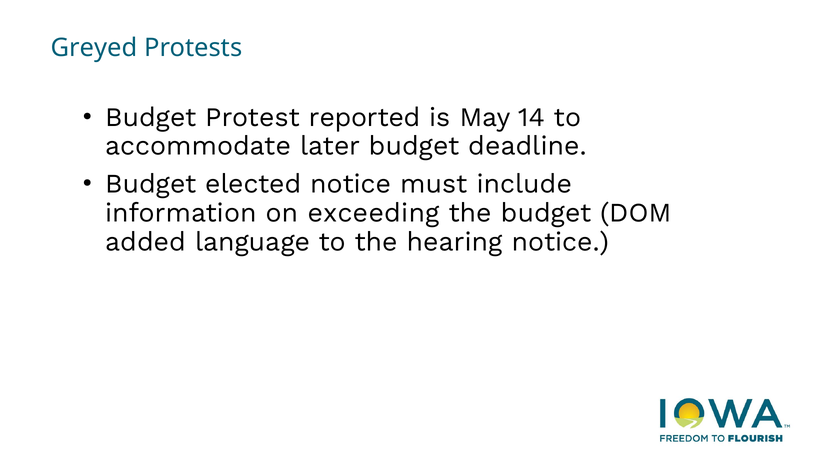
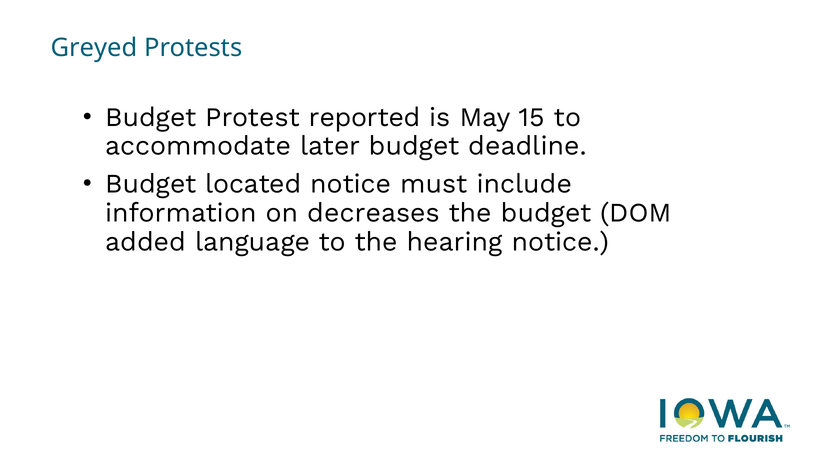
14: 14 -> 15
elected: elected -> located
exceeding: exceeding -> decreases
